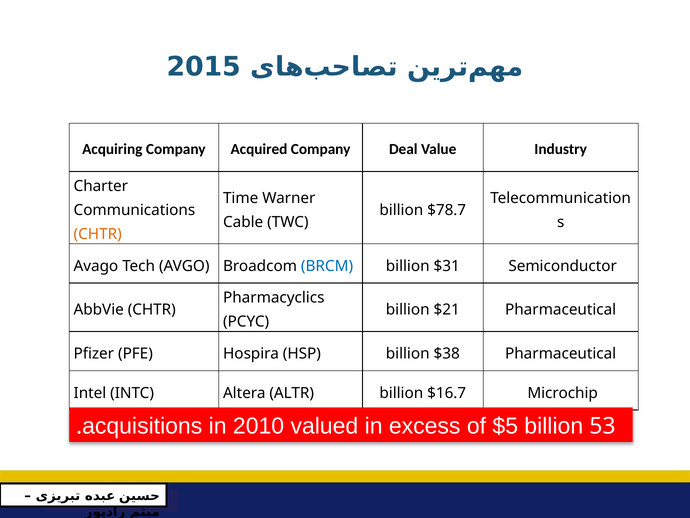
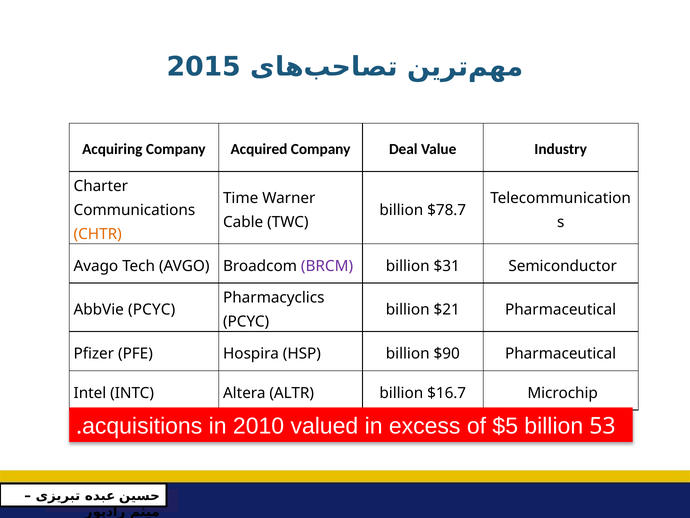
BRCM colour: blue -> purple
AbbVie CHTR: CHTR -> PCYC
$38: $38 -> $90
